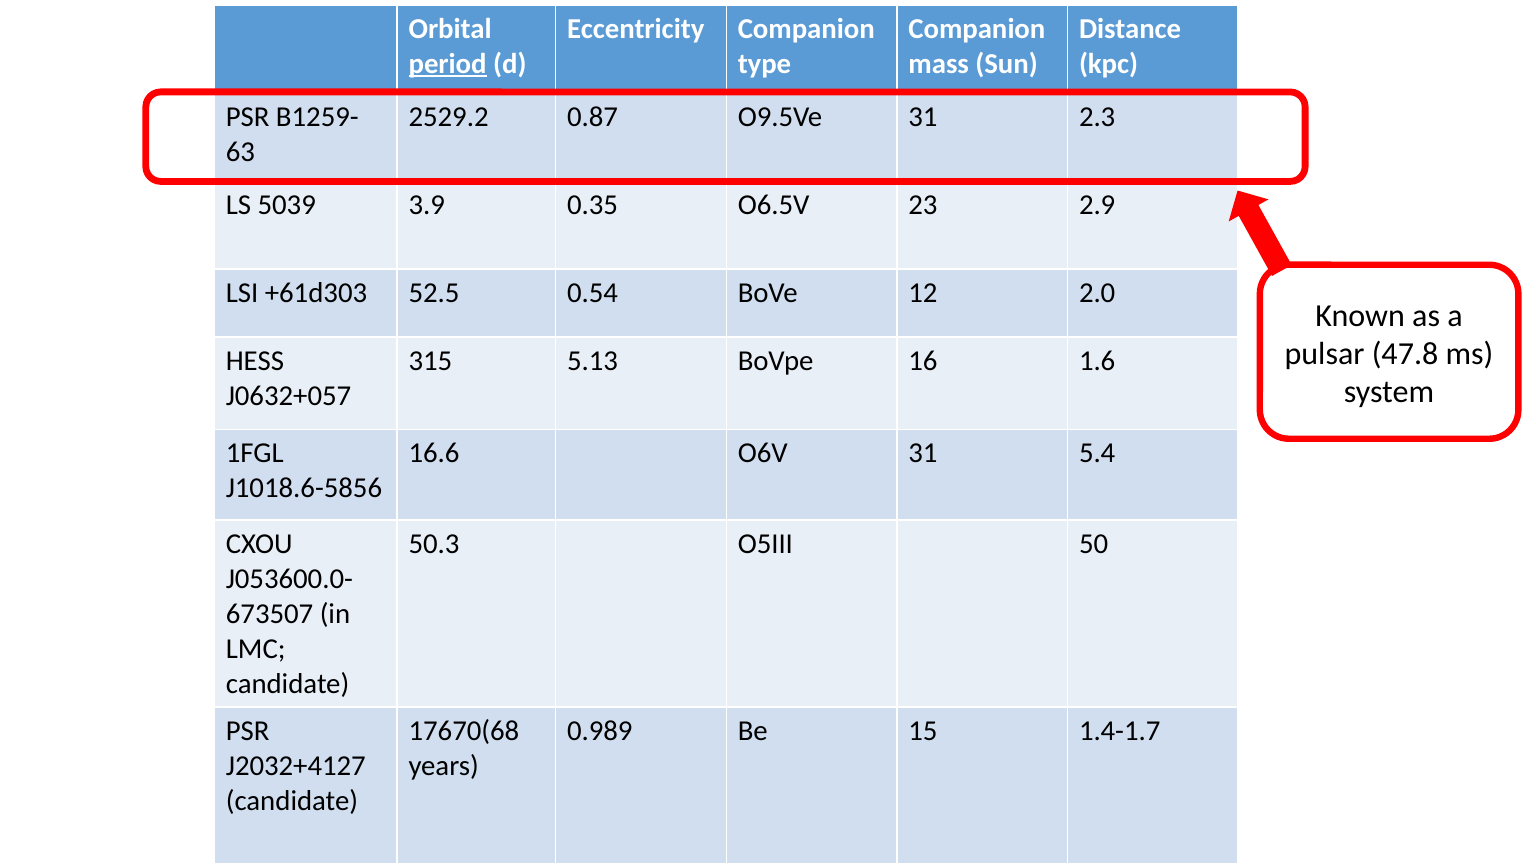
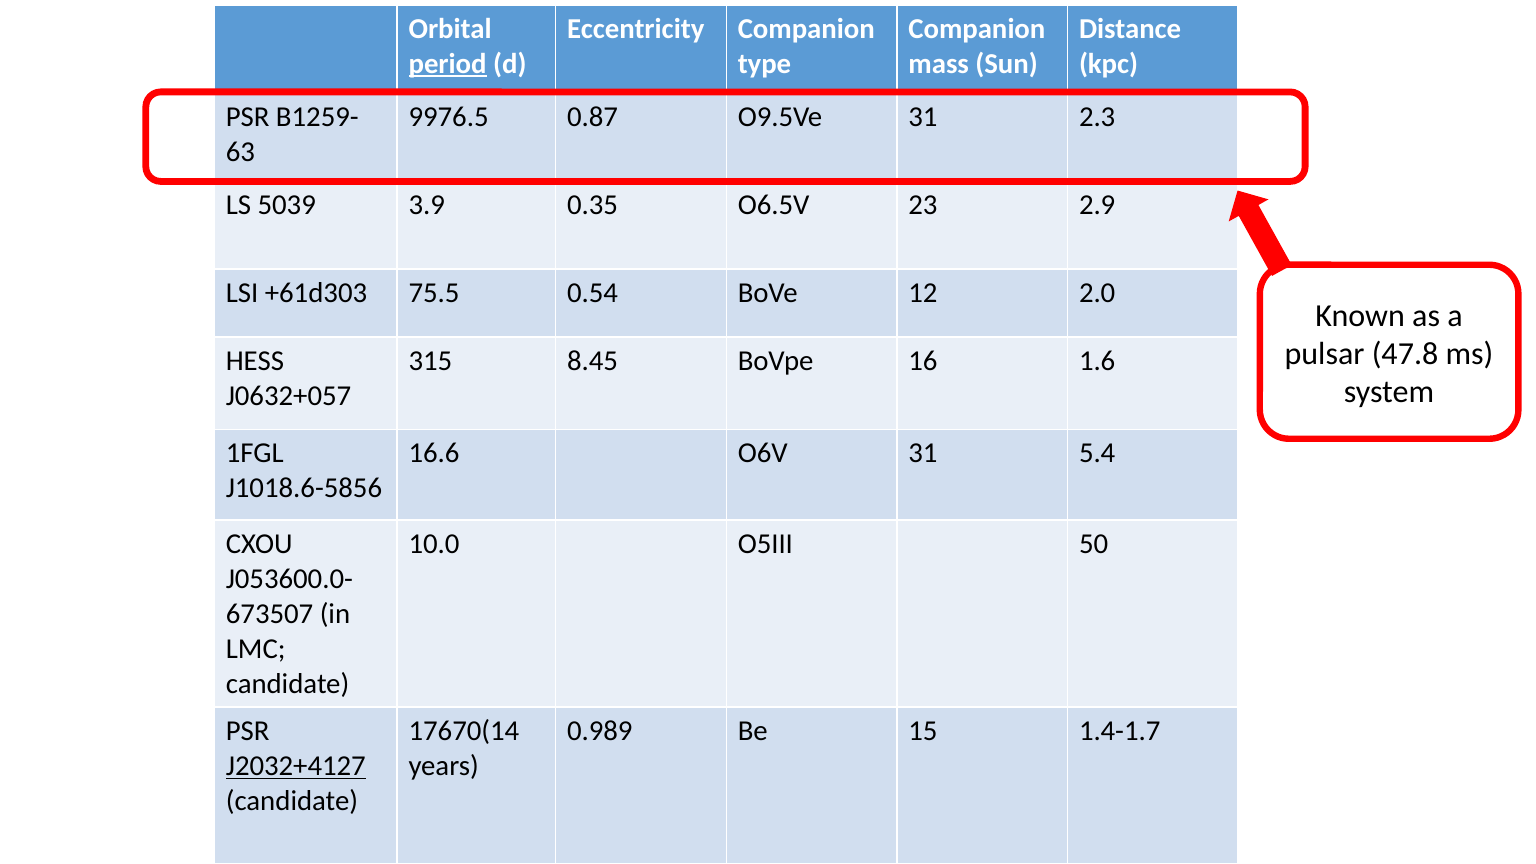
2529.2: 2529.2 -> 9976.5
52.5: 52.5 -> 75.5
5.13: 5.13 -> 8.45
50.3: 50.3 -> 10.0
17670(68: 17670(68 -> 17670(14
J2032+4127 underline: none -> present
